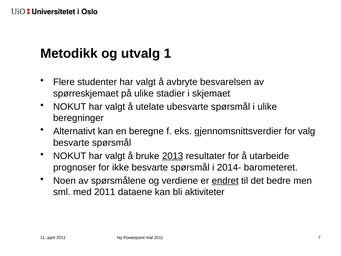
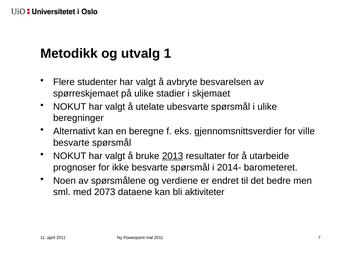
valg: valg -> ville
endret underline: present -> none
med 2011: 2011 -> 2073
